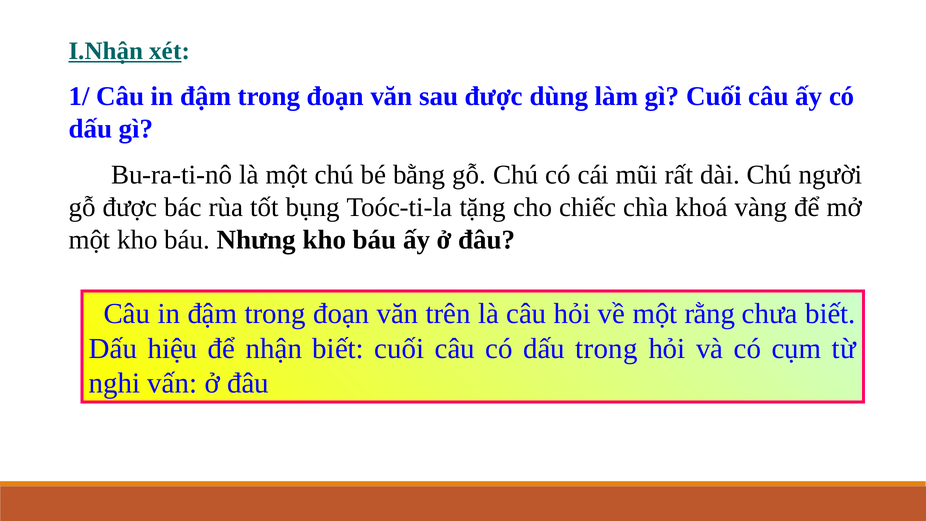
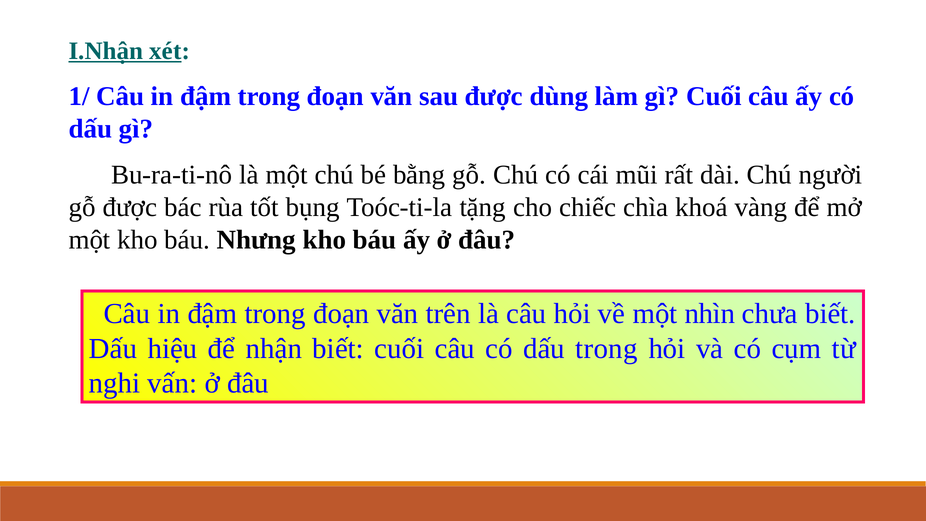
rằng: rằng -> nhìn
